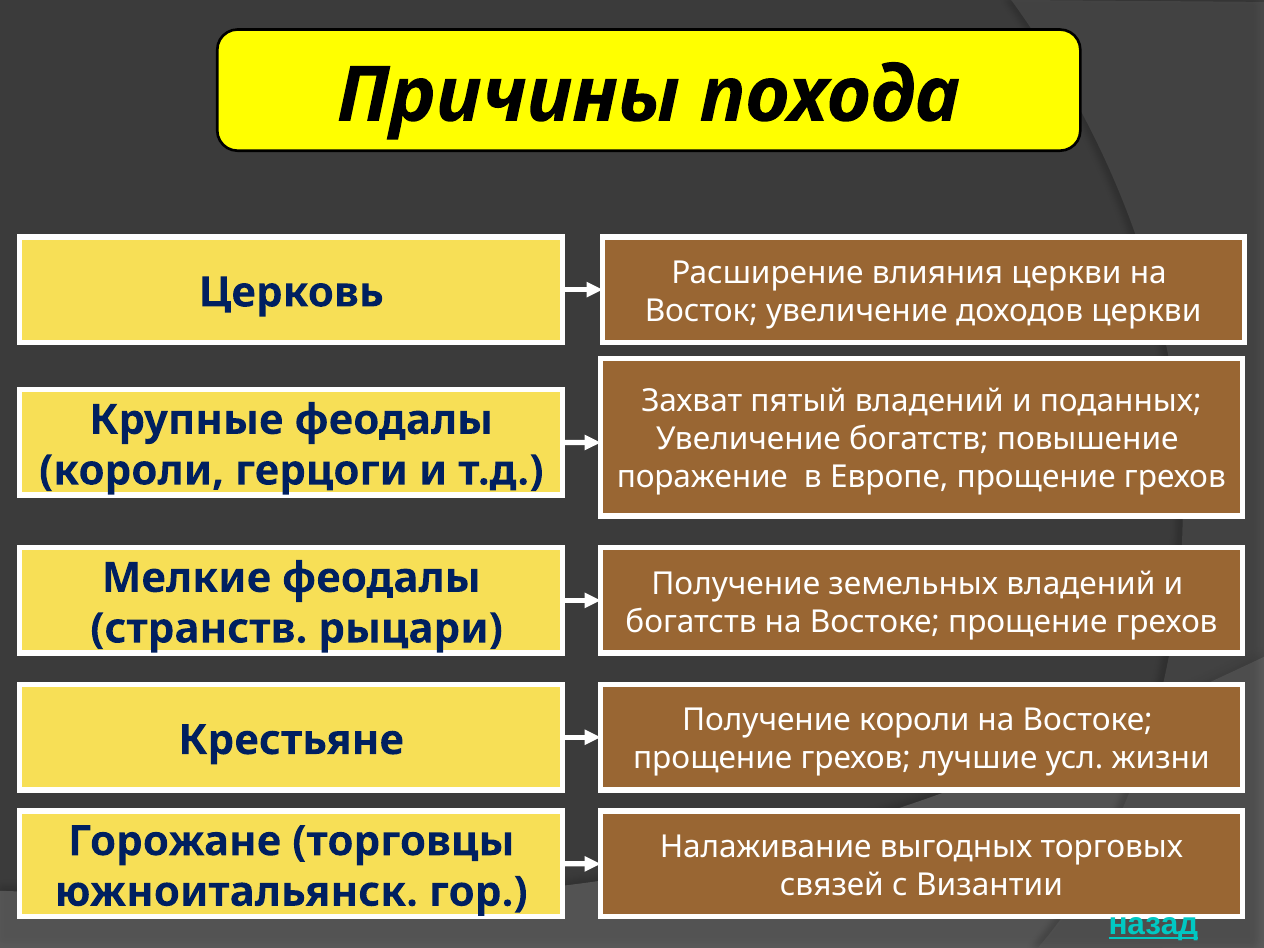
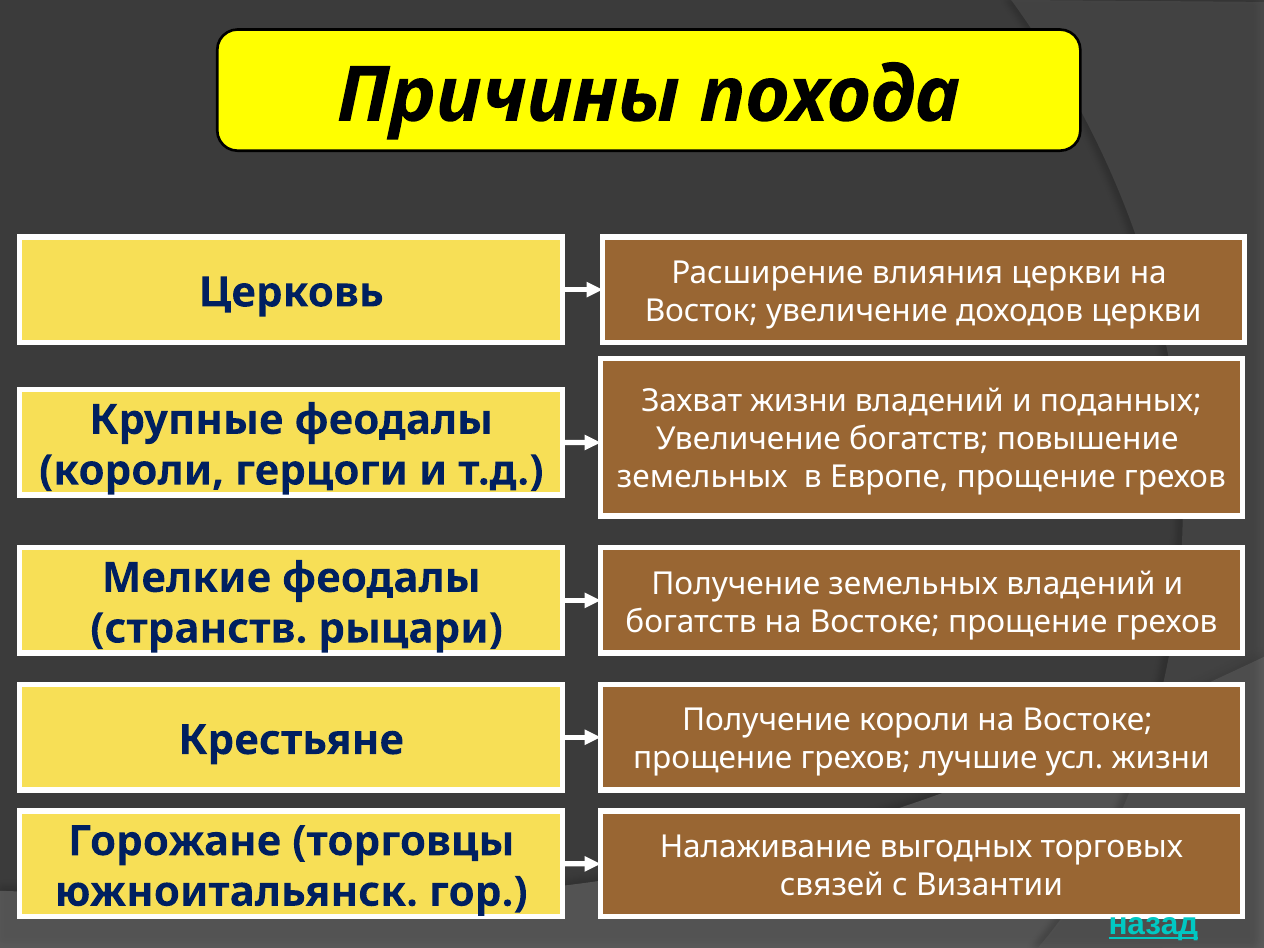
Захват пятый: пятый -> жизни
поражение at (702, 477): поражение -> земельных
